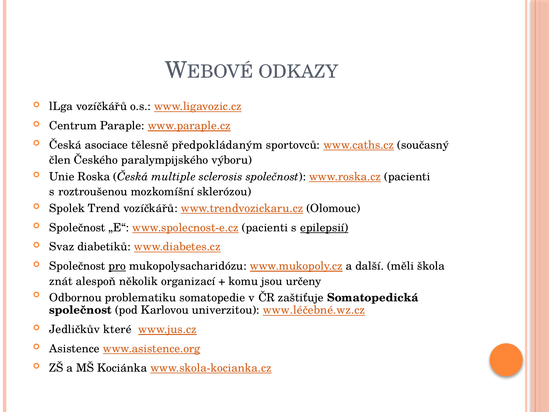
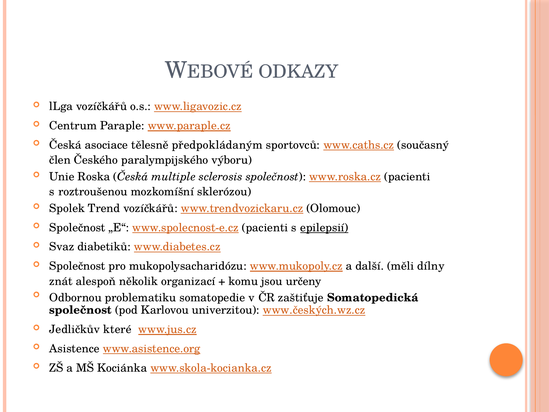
pro underline: present -> none
škola: škola -> dílny
www.léčebné.wz.cz: www.léčebné.wz.cz -> www.českých.wz.cz
